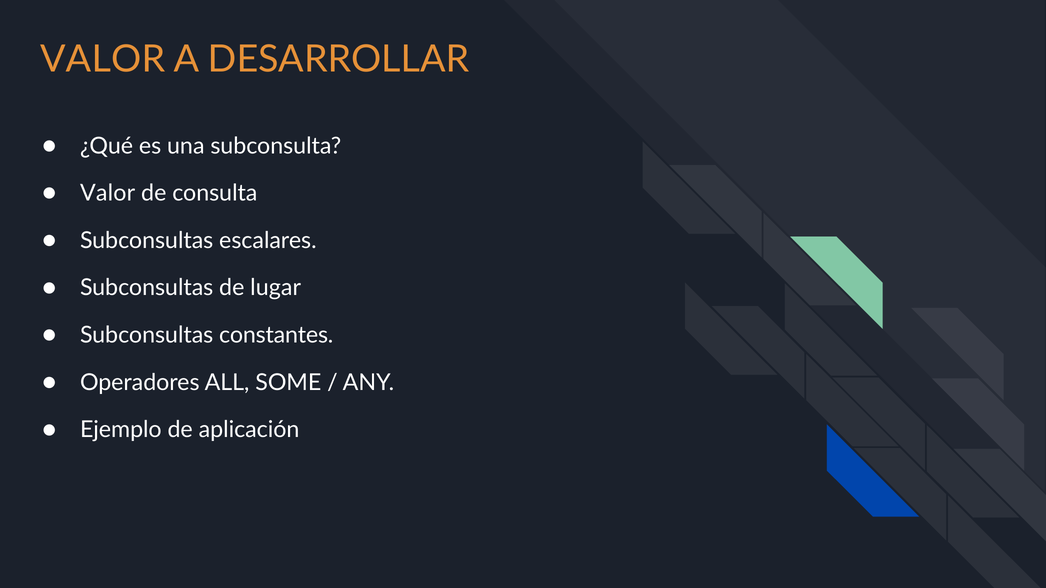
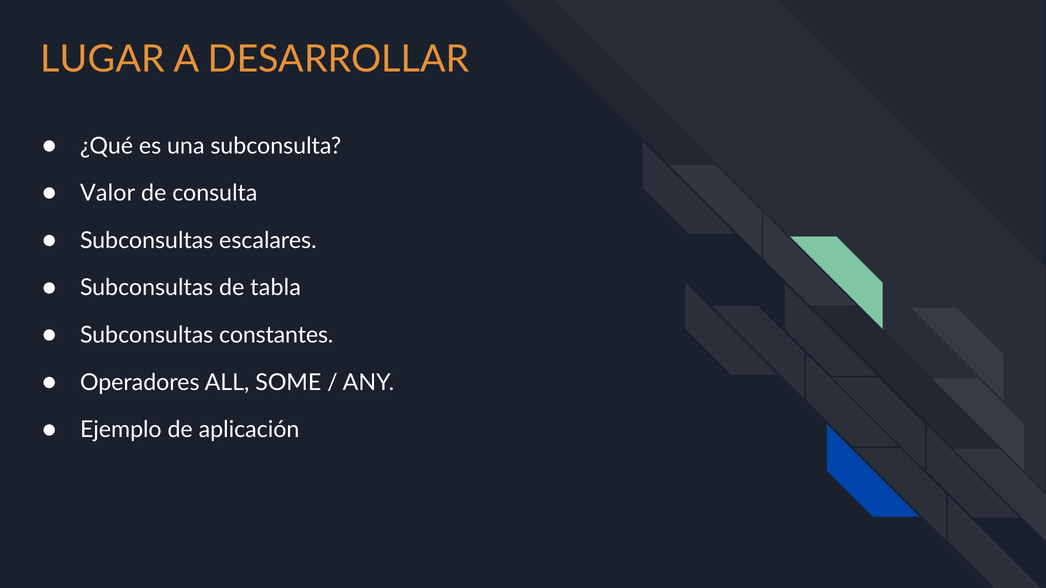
VALOR at (103, 59): VALOR -> LUGAR
lugar: lugar -> tabla
